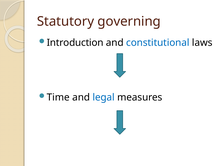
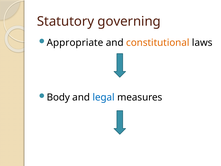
Introduction: Introduction -> Appropriate
constitutional colour: blue -> orange
Time: Time -> Body
